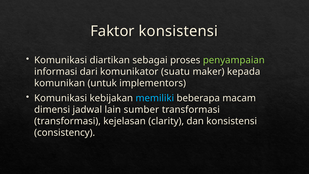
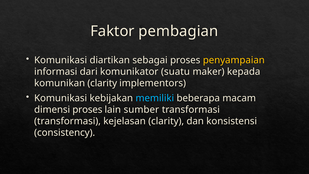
Faktor konsistensi: konsistensi -> pembagian
penyampaian colour: light green -> yellow
komunikan untuk: untuk -> clarity
dimensi jadwal: jadwal -> proses
